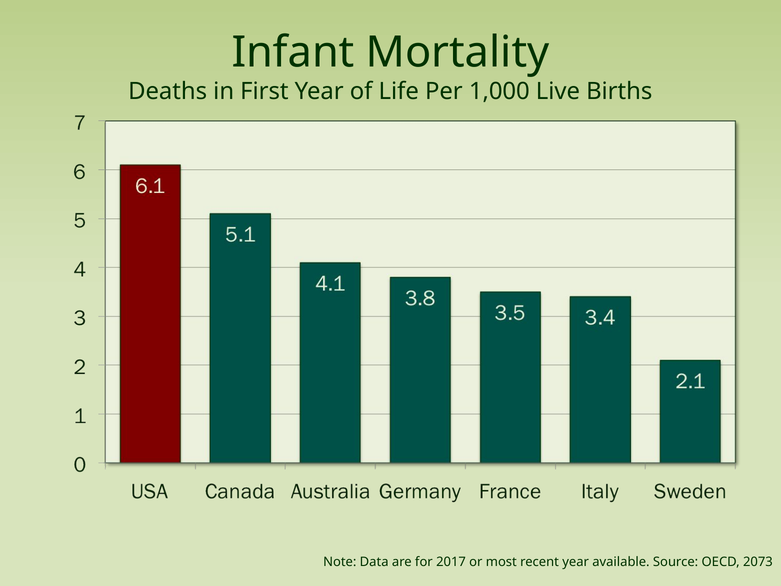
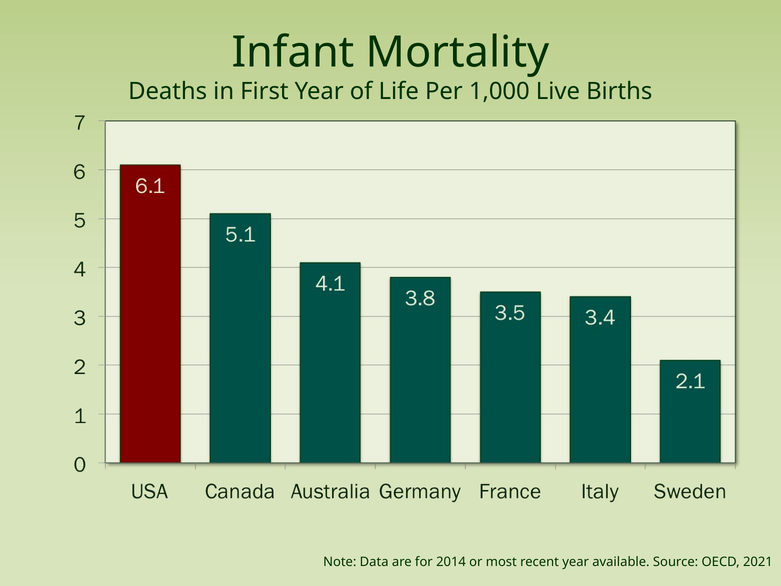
2017: 2017 -> 2014
2073: 2073 -> 2021
